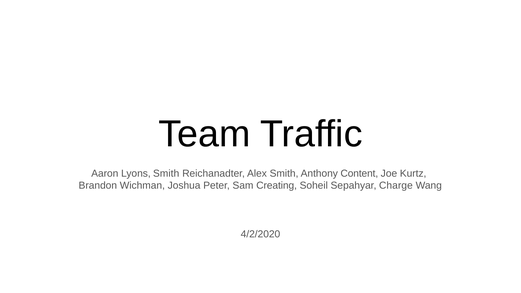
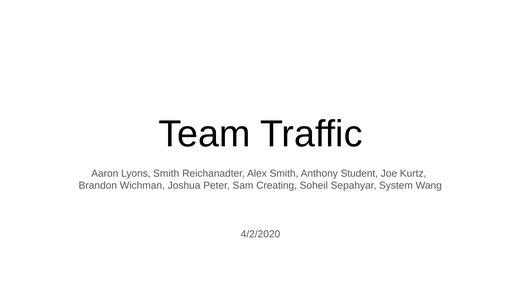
Content: Content -> Student
Charge: Charge -> System
